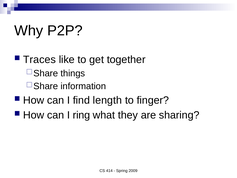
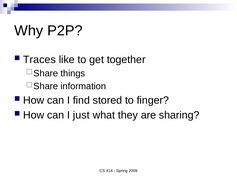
length: length -> stored
ring: ring -> just
